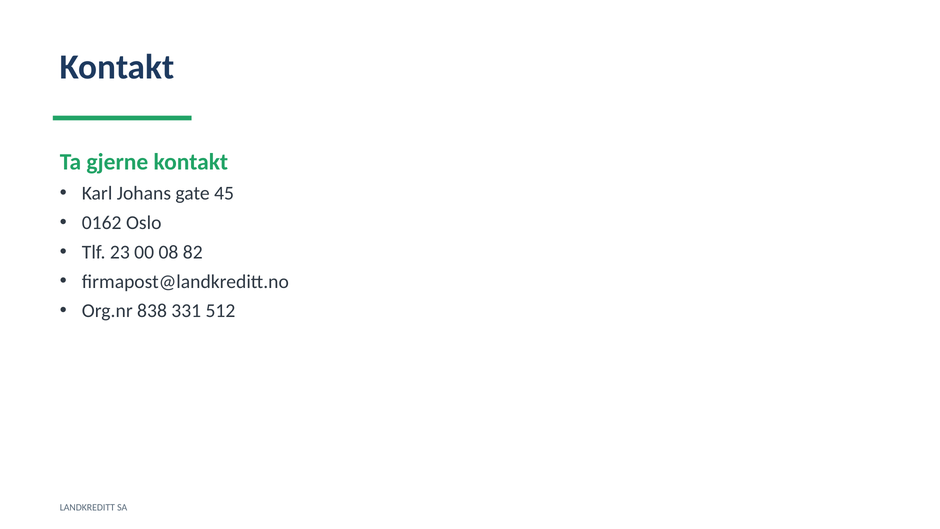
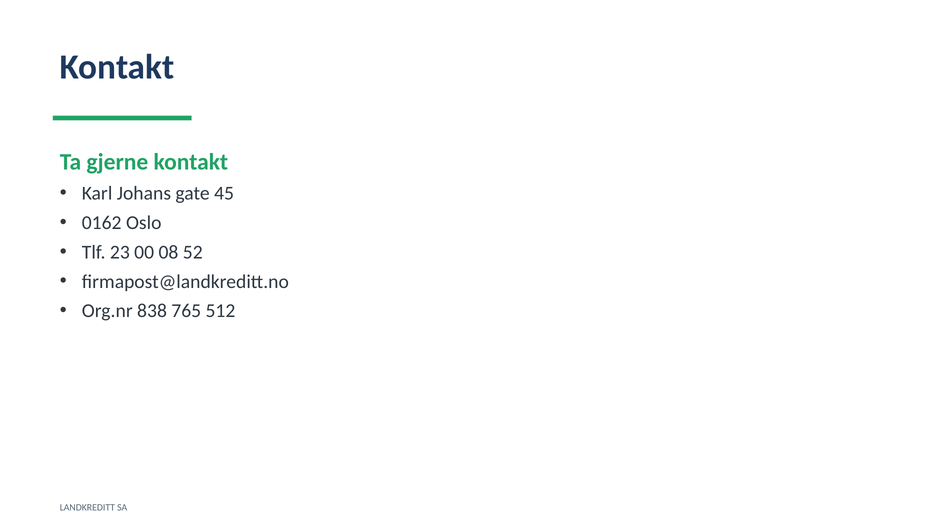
82: 82 -> 52
331: 331 -> 765
